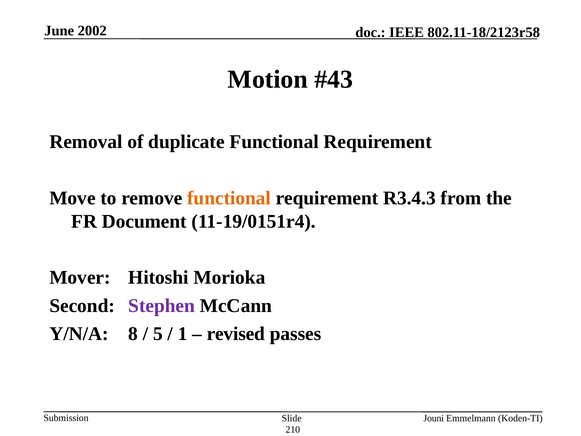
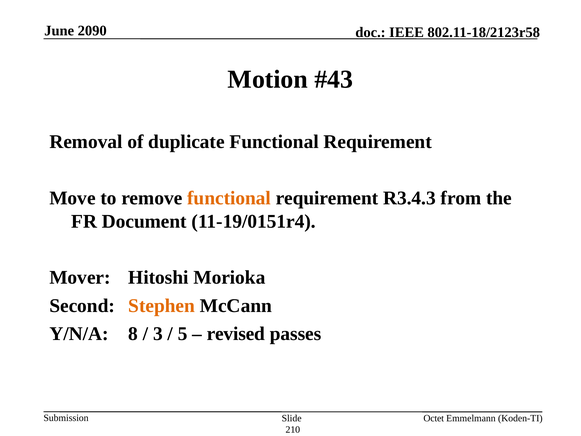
2002: 2002 -> 2090
Stephen colour: purple -> orange
5: 5 -> 3
1: 1 -> 5
Jouni: Jouni -> Octet
